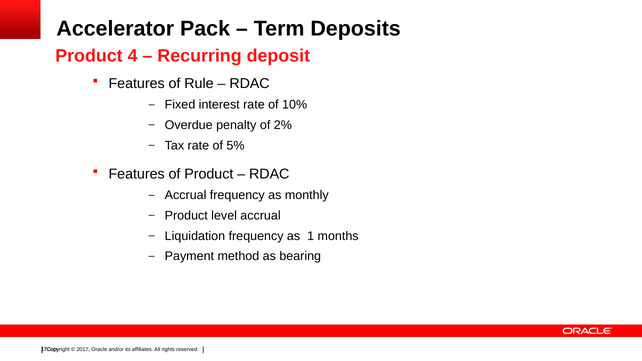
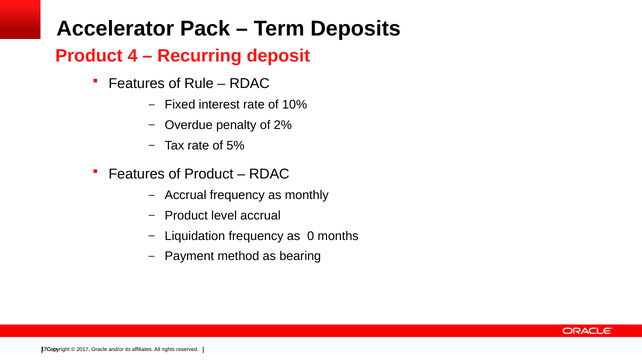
1: 1 -> 0
